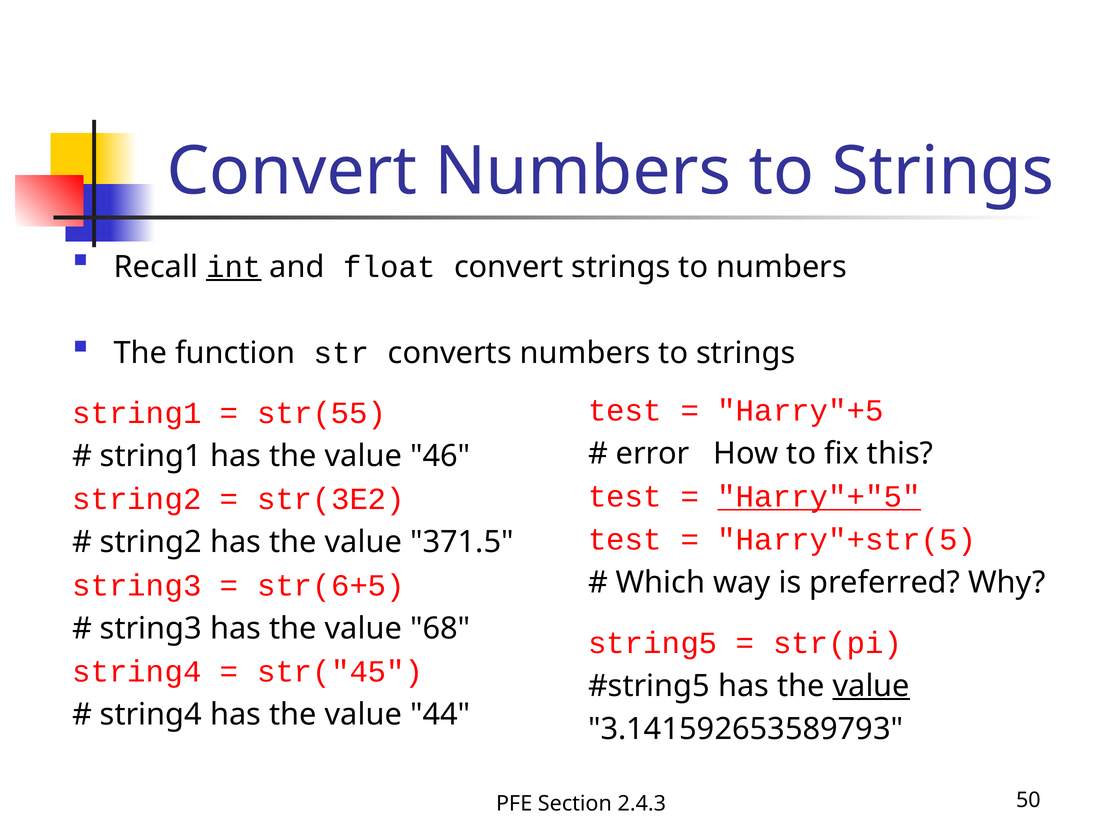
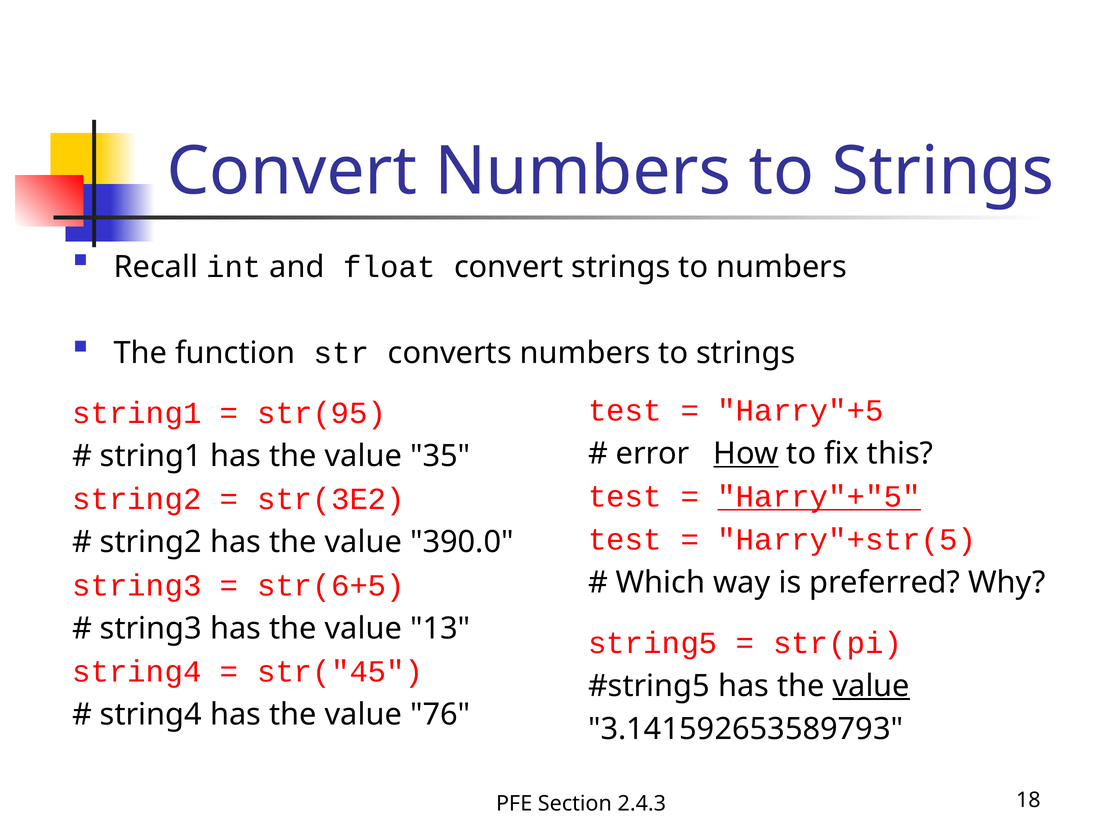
int underline: present -> none
str(55: str(55 -> str(95
How underline: none -> present
46: 46 -> 35
371.5: 371.5 -> 390.0
68: 68 -> 13
44: 44 -> 76
50: 50 -> 18
